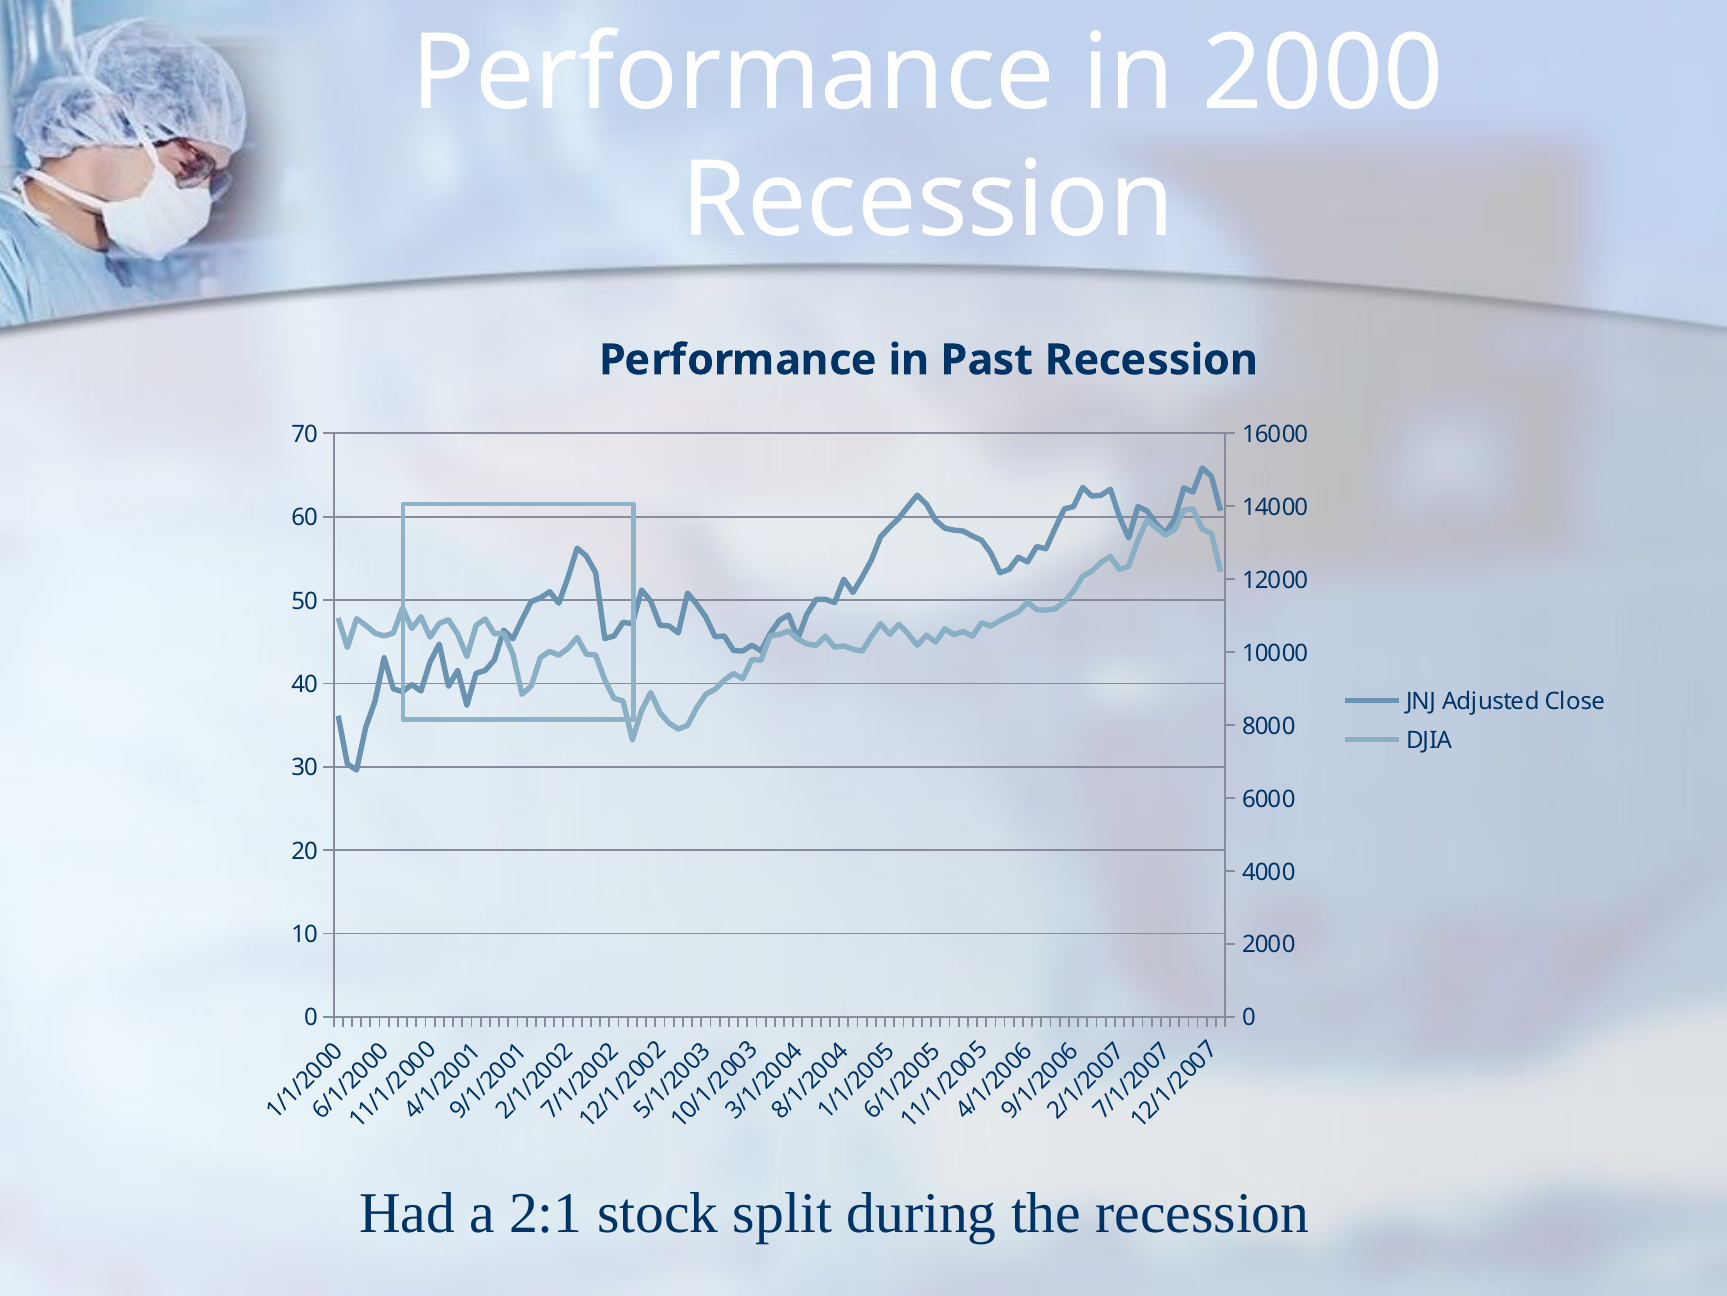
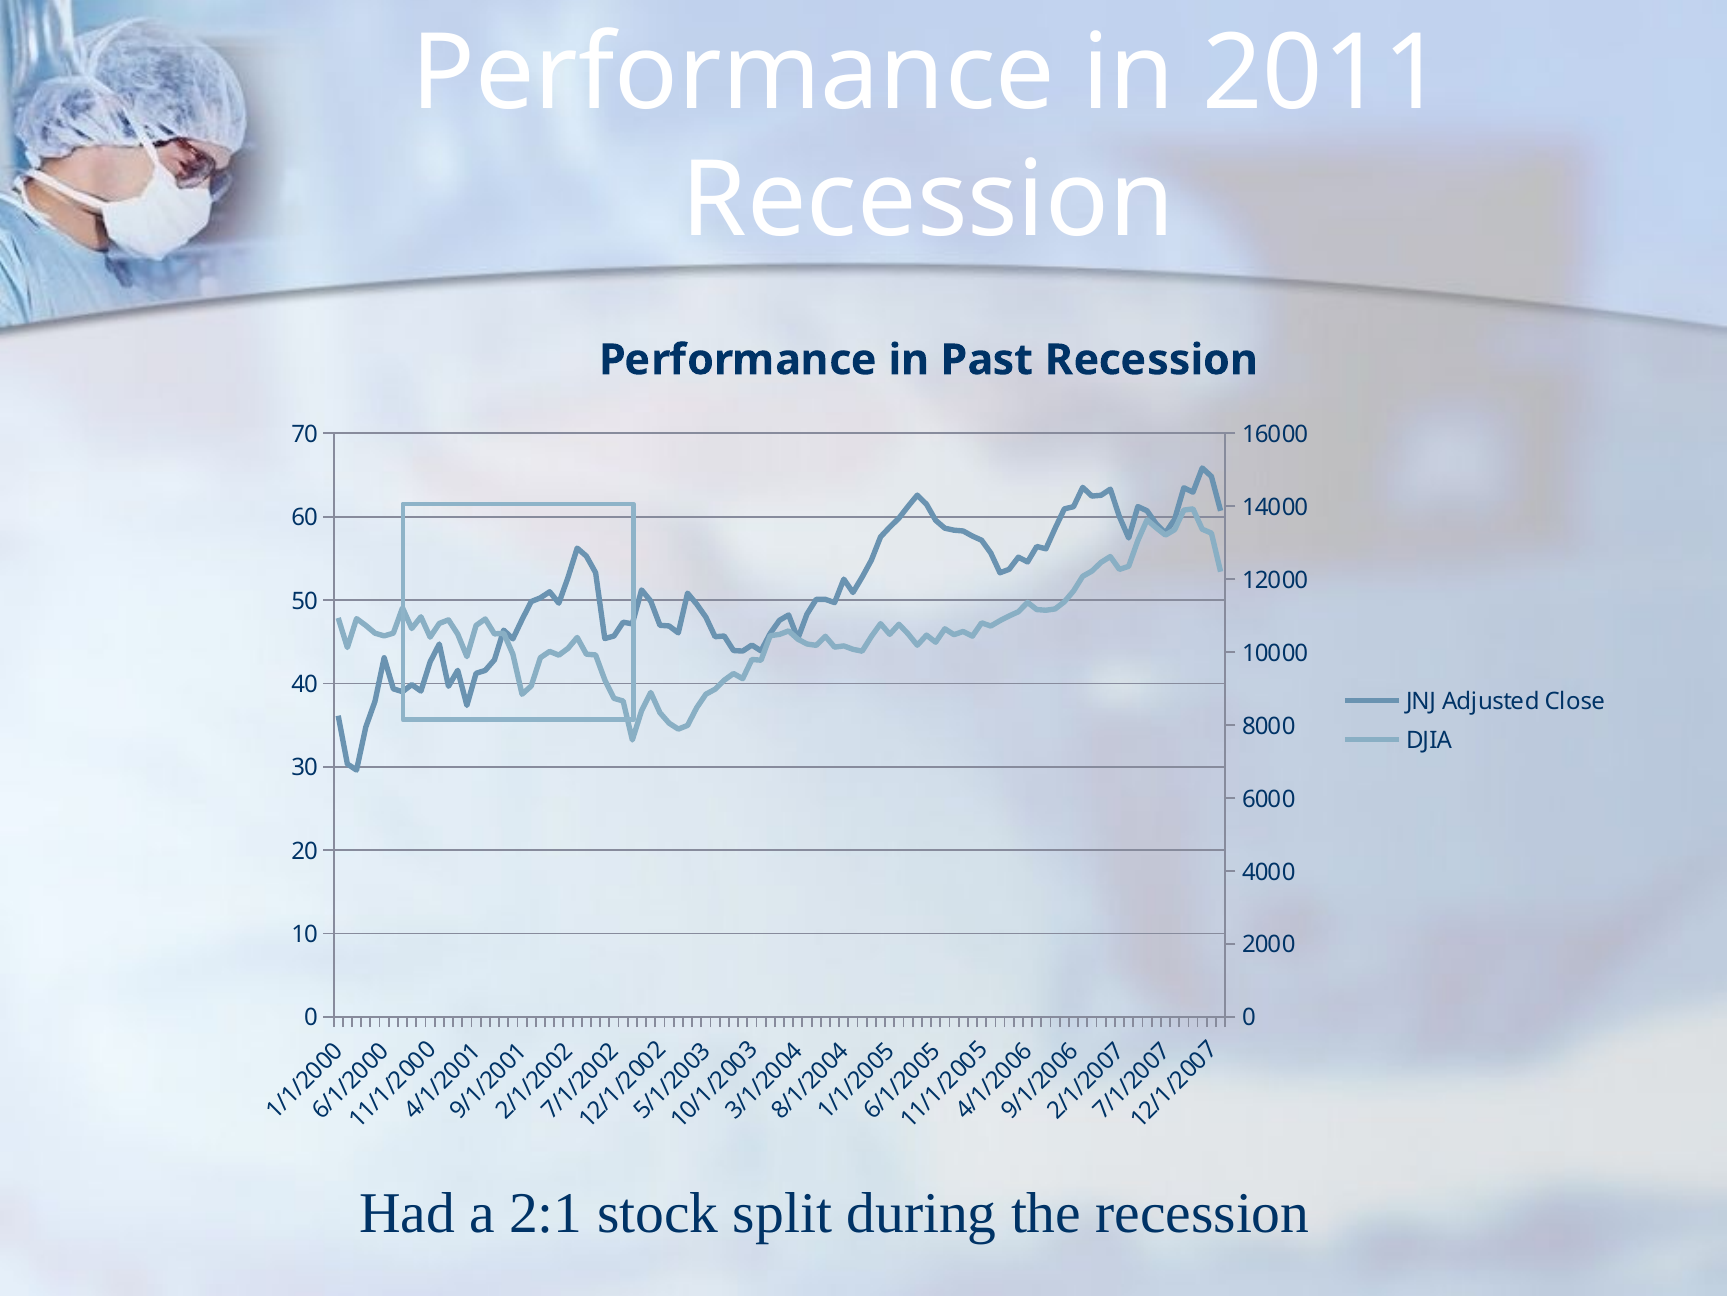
in 2000: 2000 -> 2011
